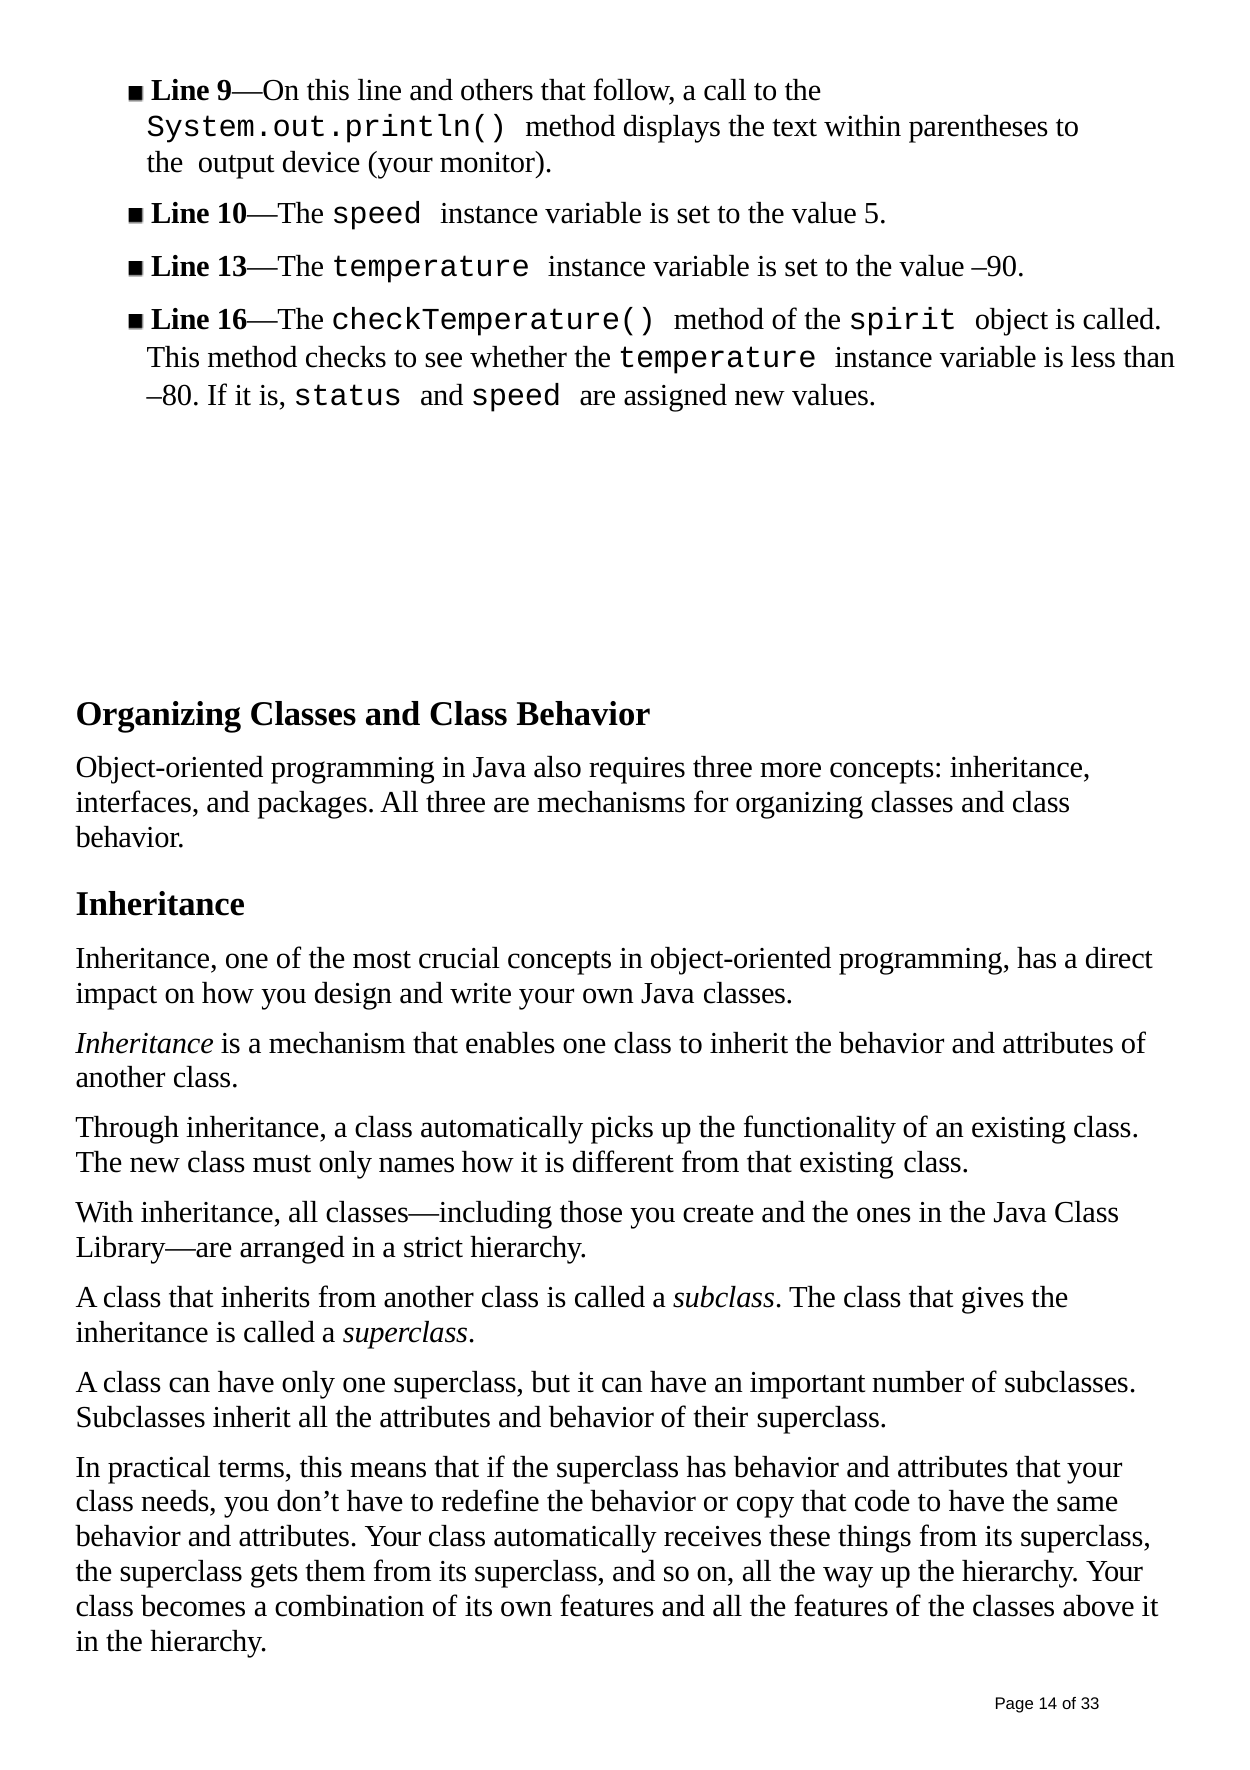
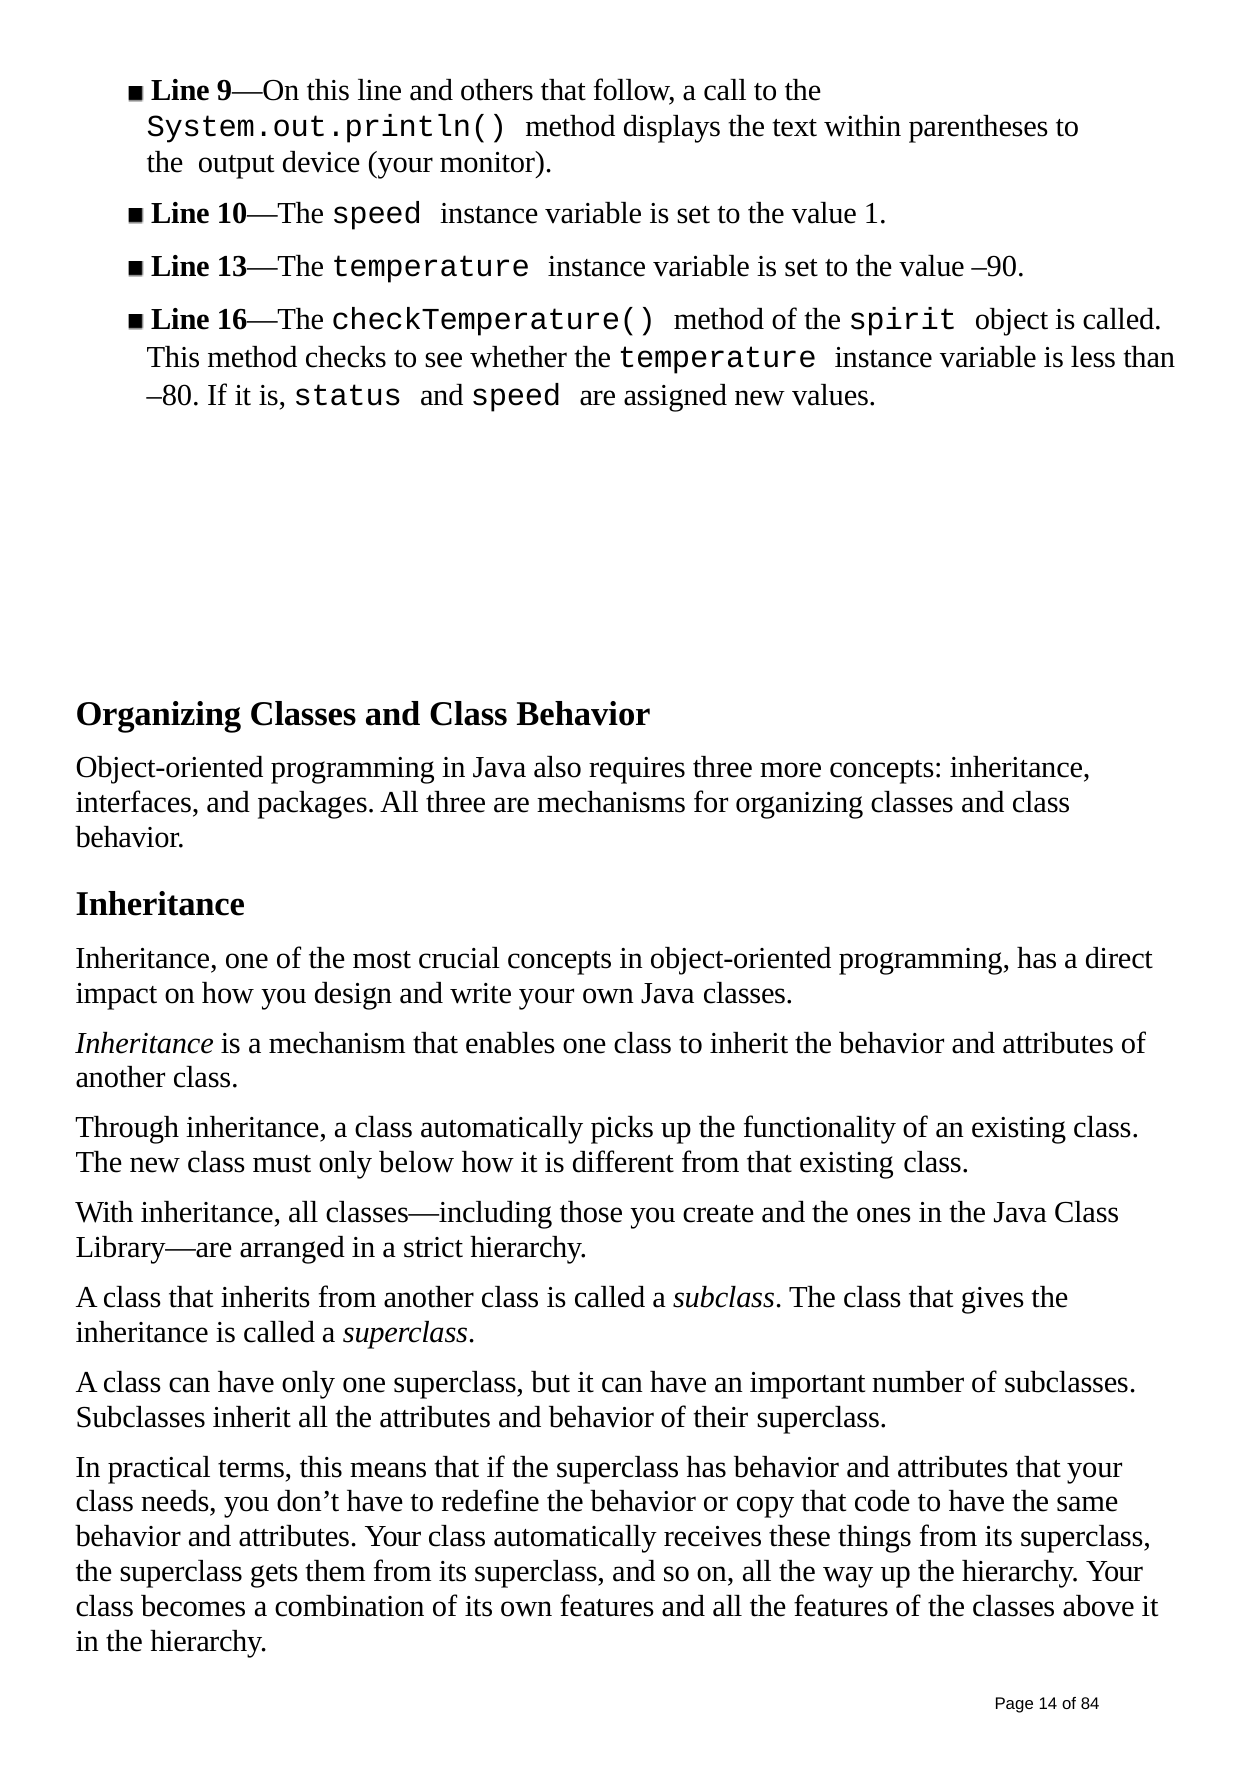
5: 5 -> 1
names: names -> below
33: 33 -> 84
